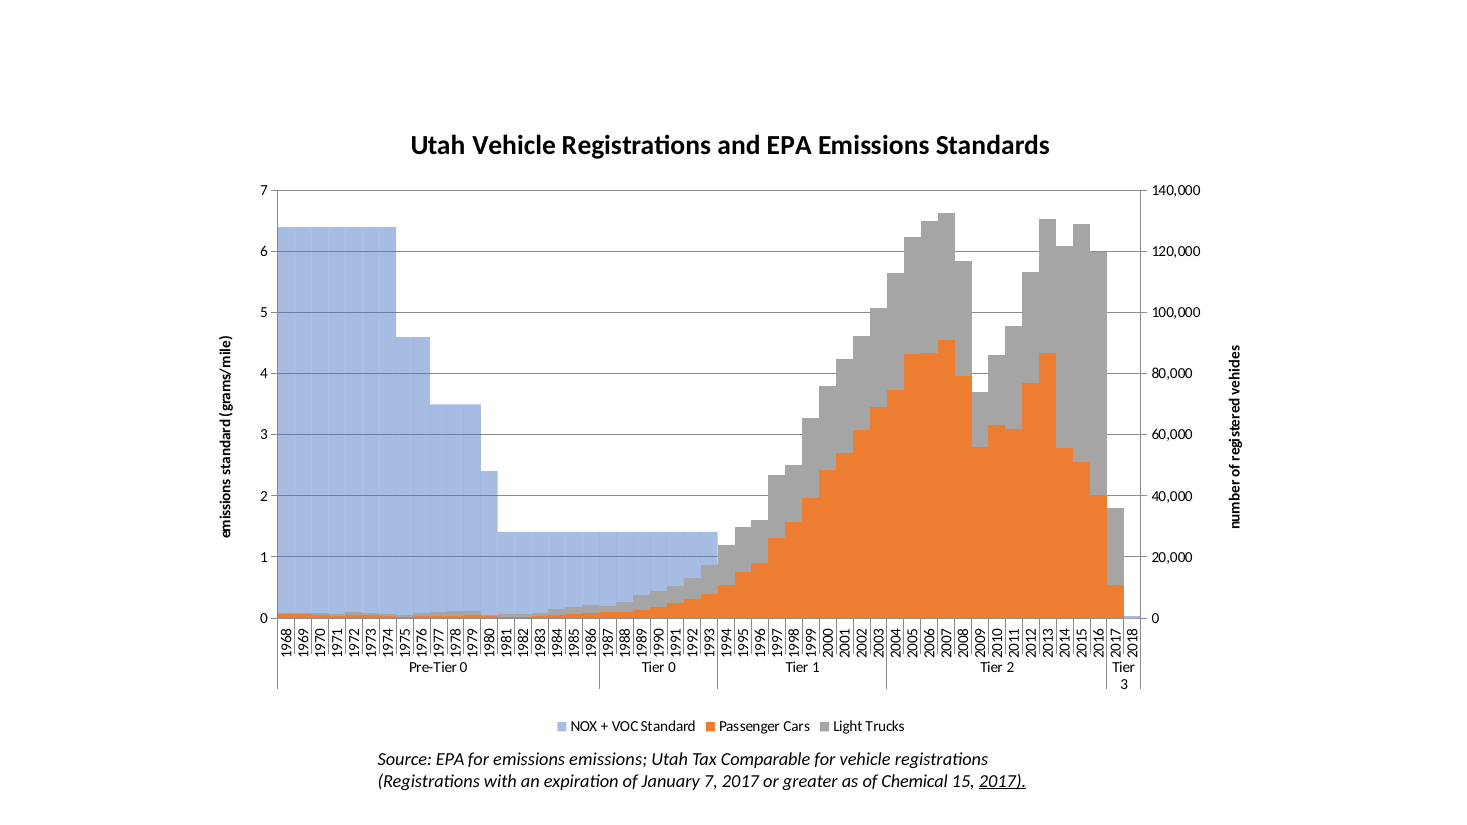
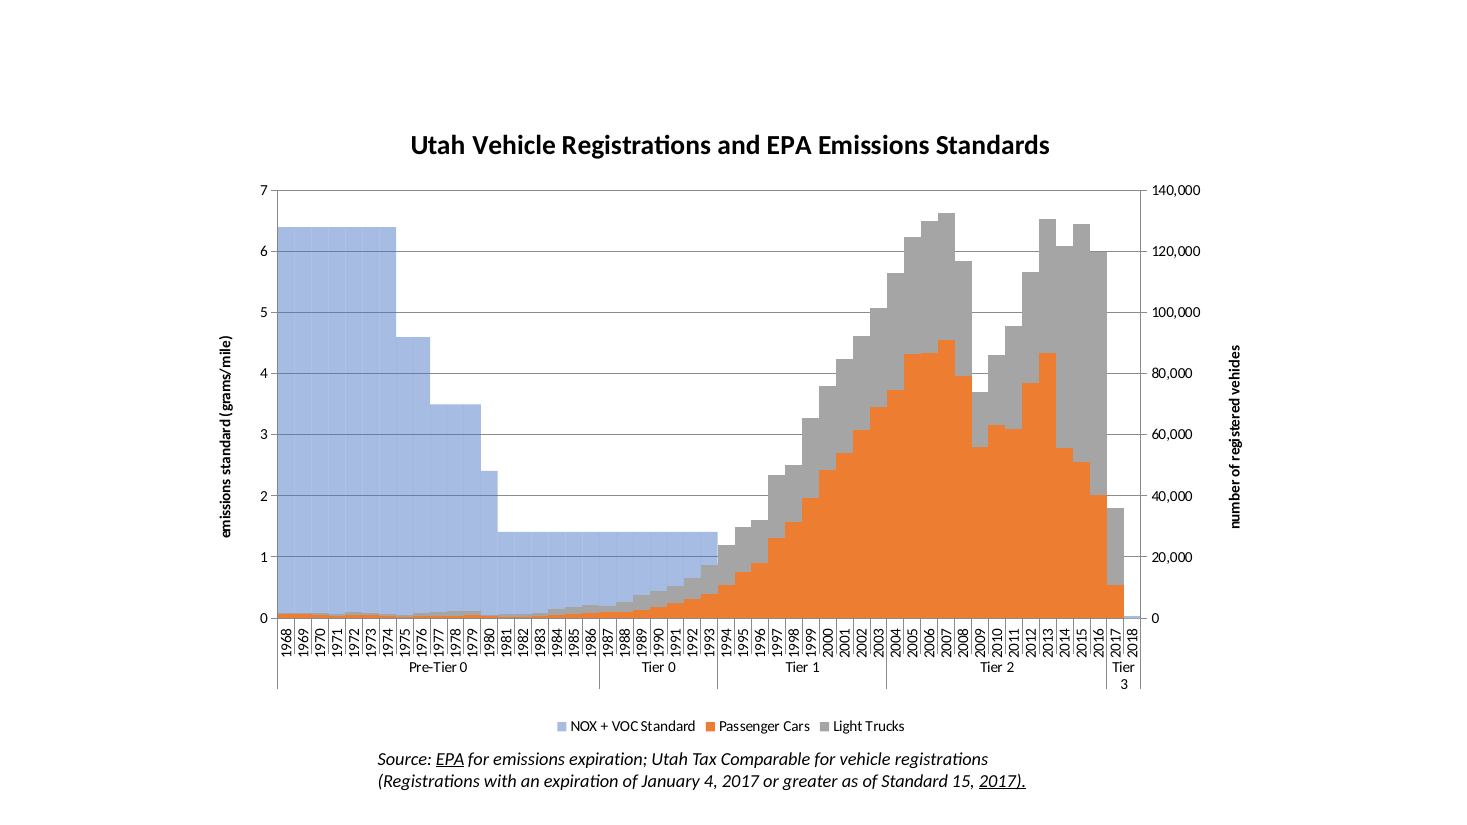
EPA at (450, 759) underline: none -> present
emissions emissions: emissions -> expiration
January 7: 7 -> 4
of Chemical: Chemical -> Standard
